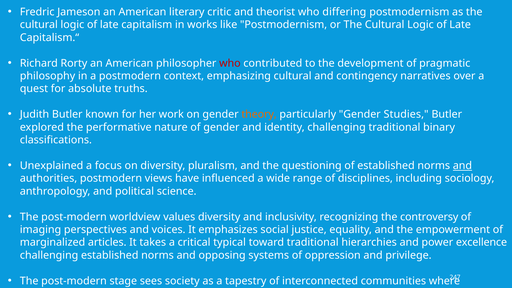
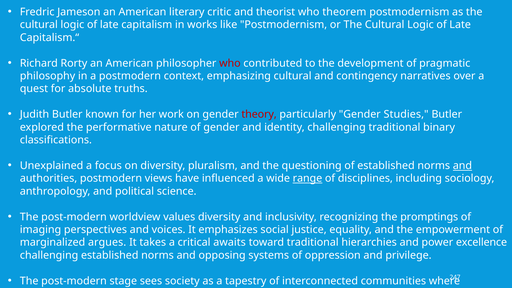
differing: differing -> theorem
theory colour: orange -> red
range underline: none -> present
controversy: controversy -> promptings
articles: articles -> argues
typical: typical -> awaits
